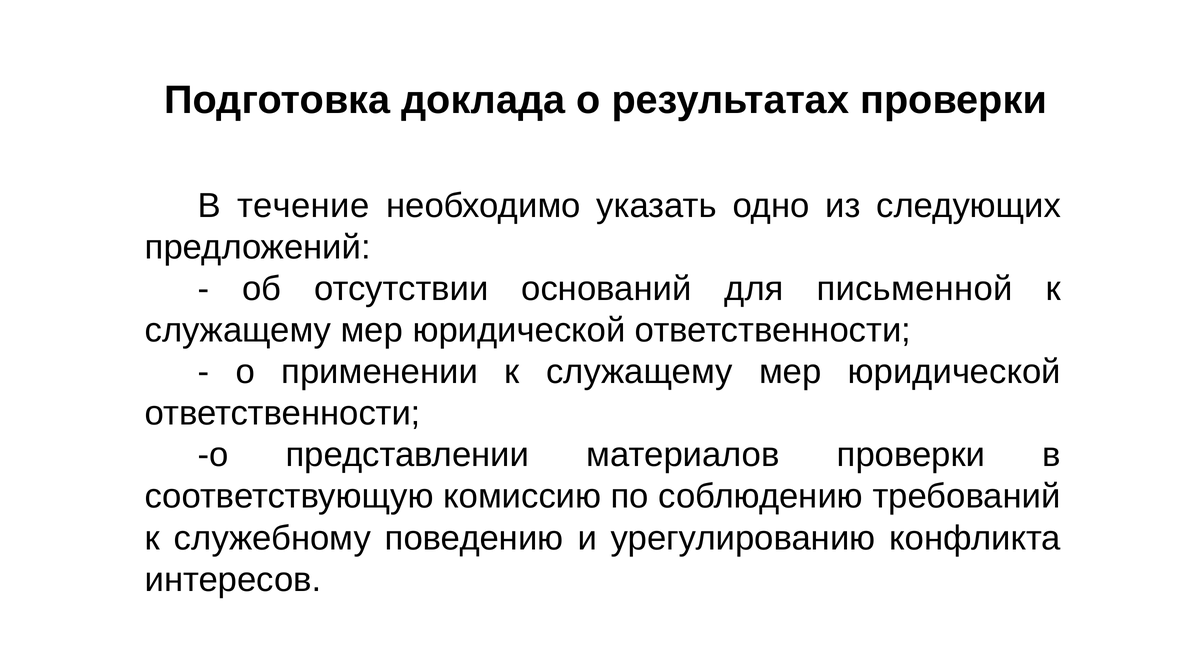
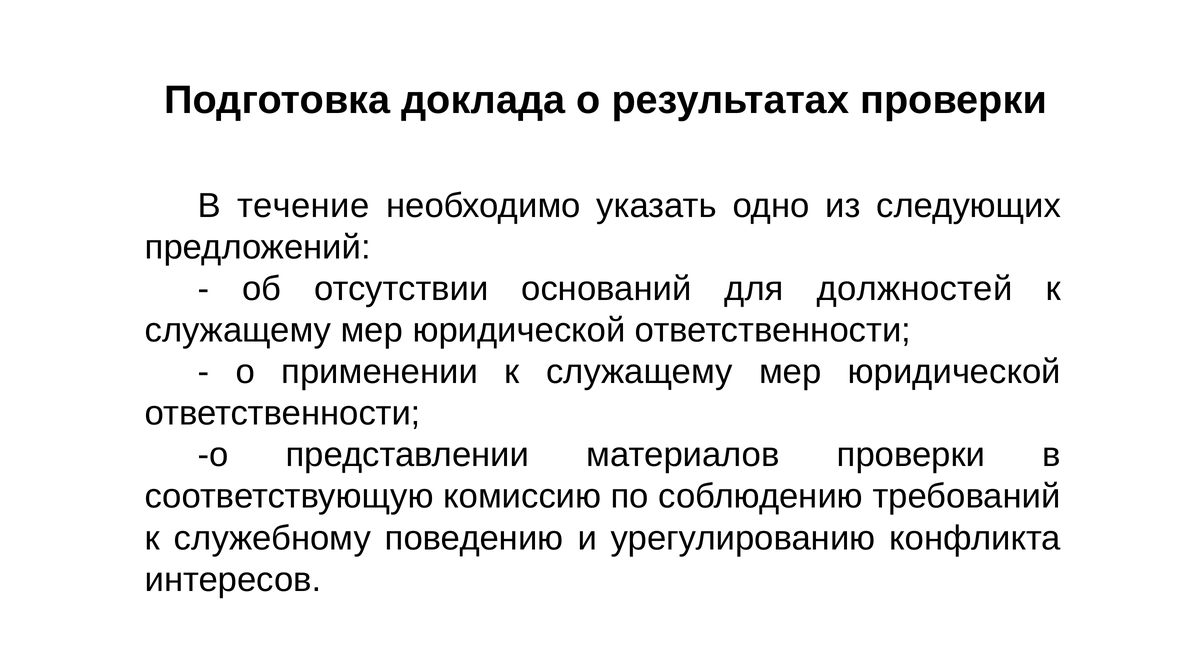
письменной: письменной -> должностей
